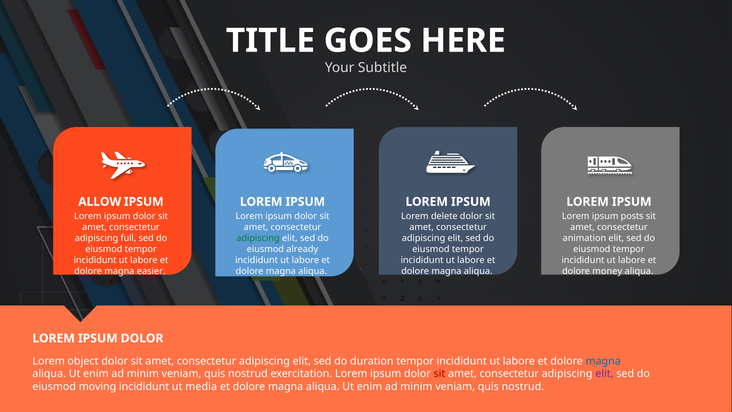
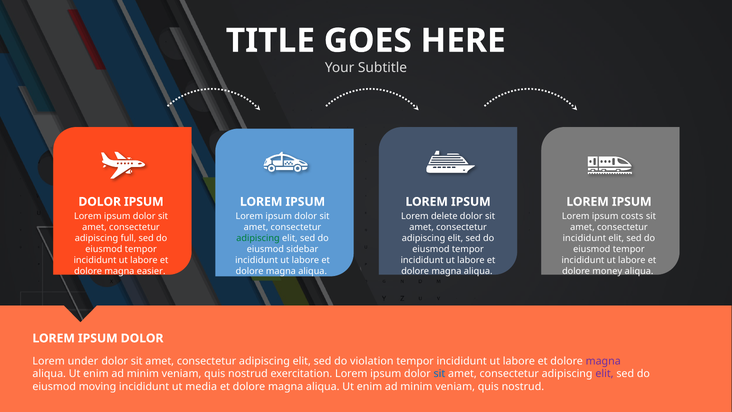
ALLOW at (100, 202): ALLOW -> DOLOR
posts: posts -> costs
animation at (584, 238): animation -> incididunt
already: already -> sidebar
object: object -> under
duration: duration -> violation
magna at (603, 361) colour: blue -> purple
sit at (439, 374) colour: red -> blue
